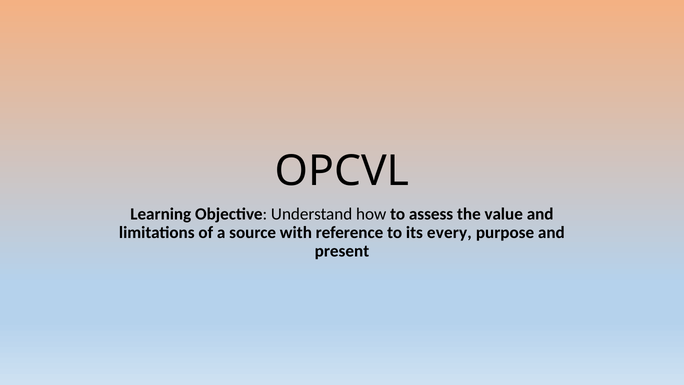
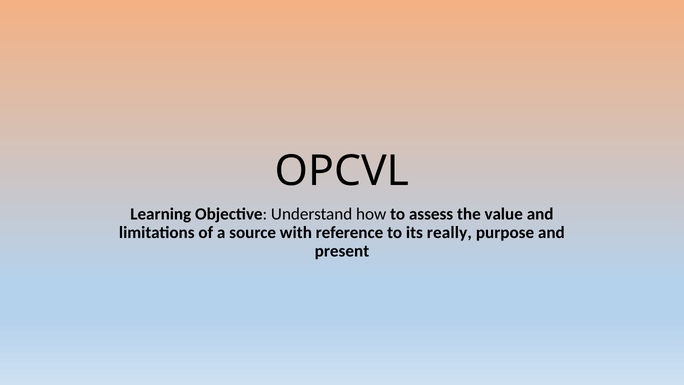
every: every -> really
